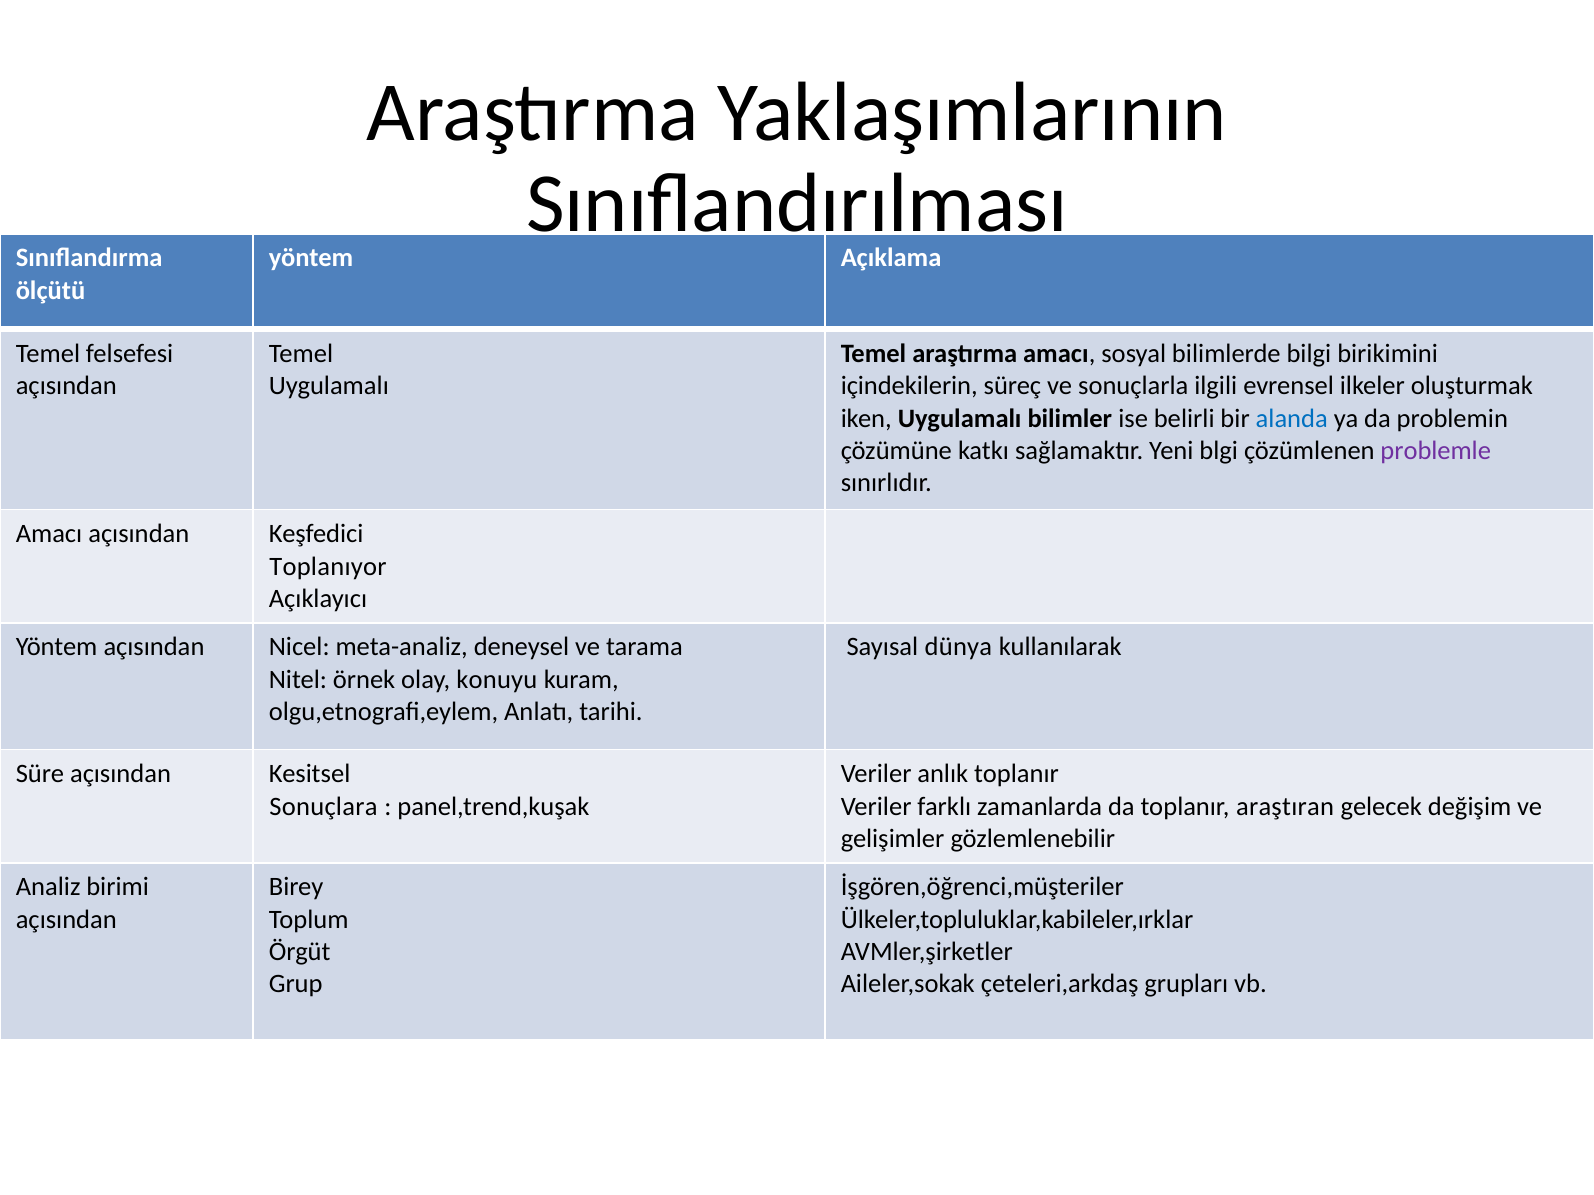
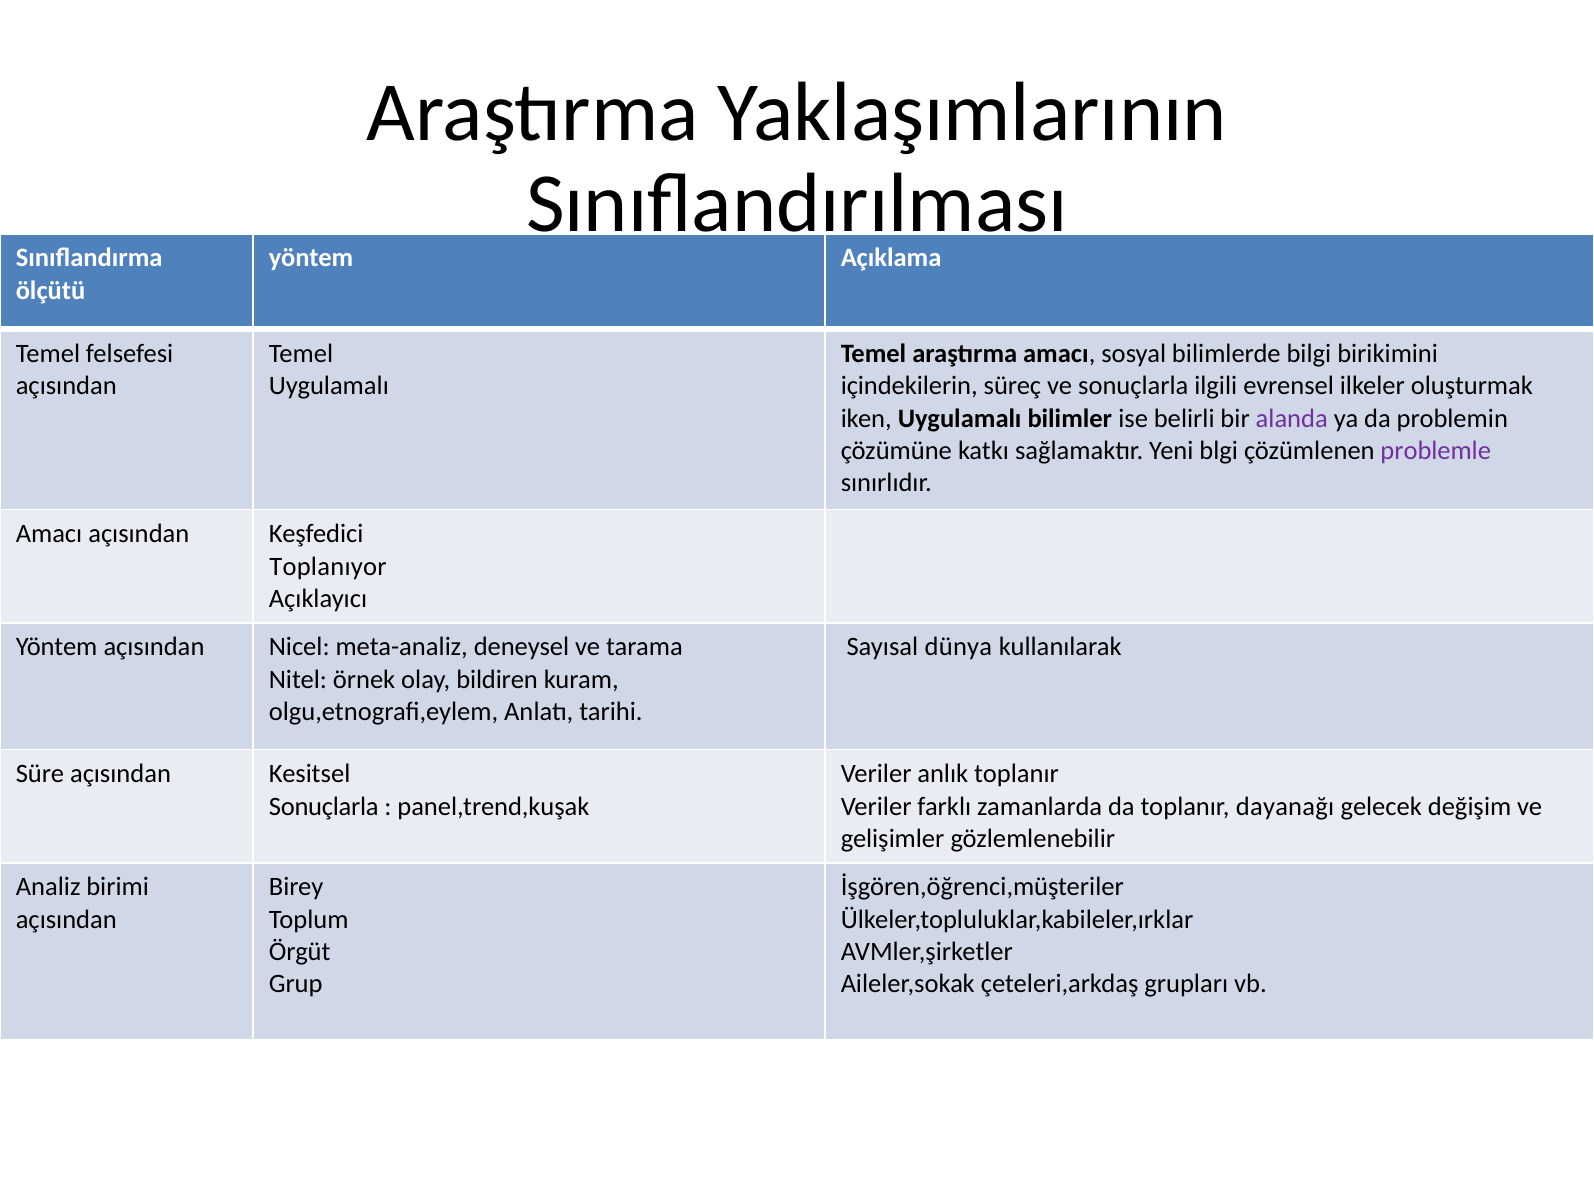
alanda colour: blue -> purple
konuyu: konuyu -> bildiren
Sonuçlara at (323, 807): Sonuçlara -> Sonuçlarla
araştıran: araştıran -> dayanağı
